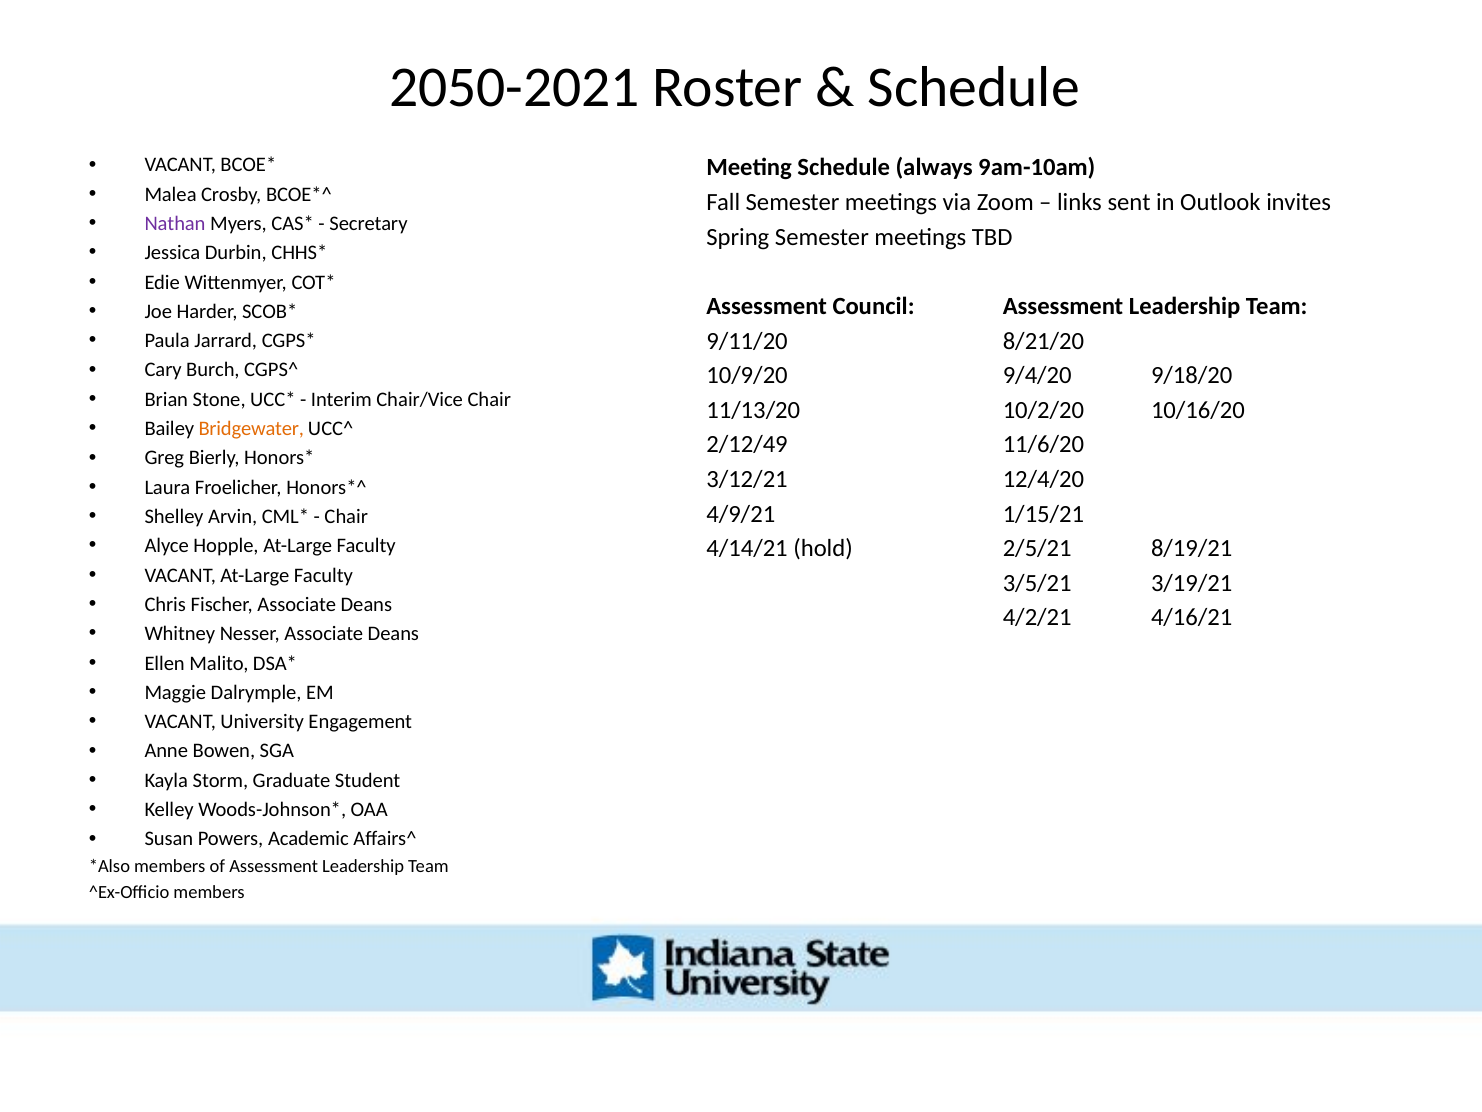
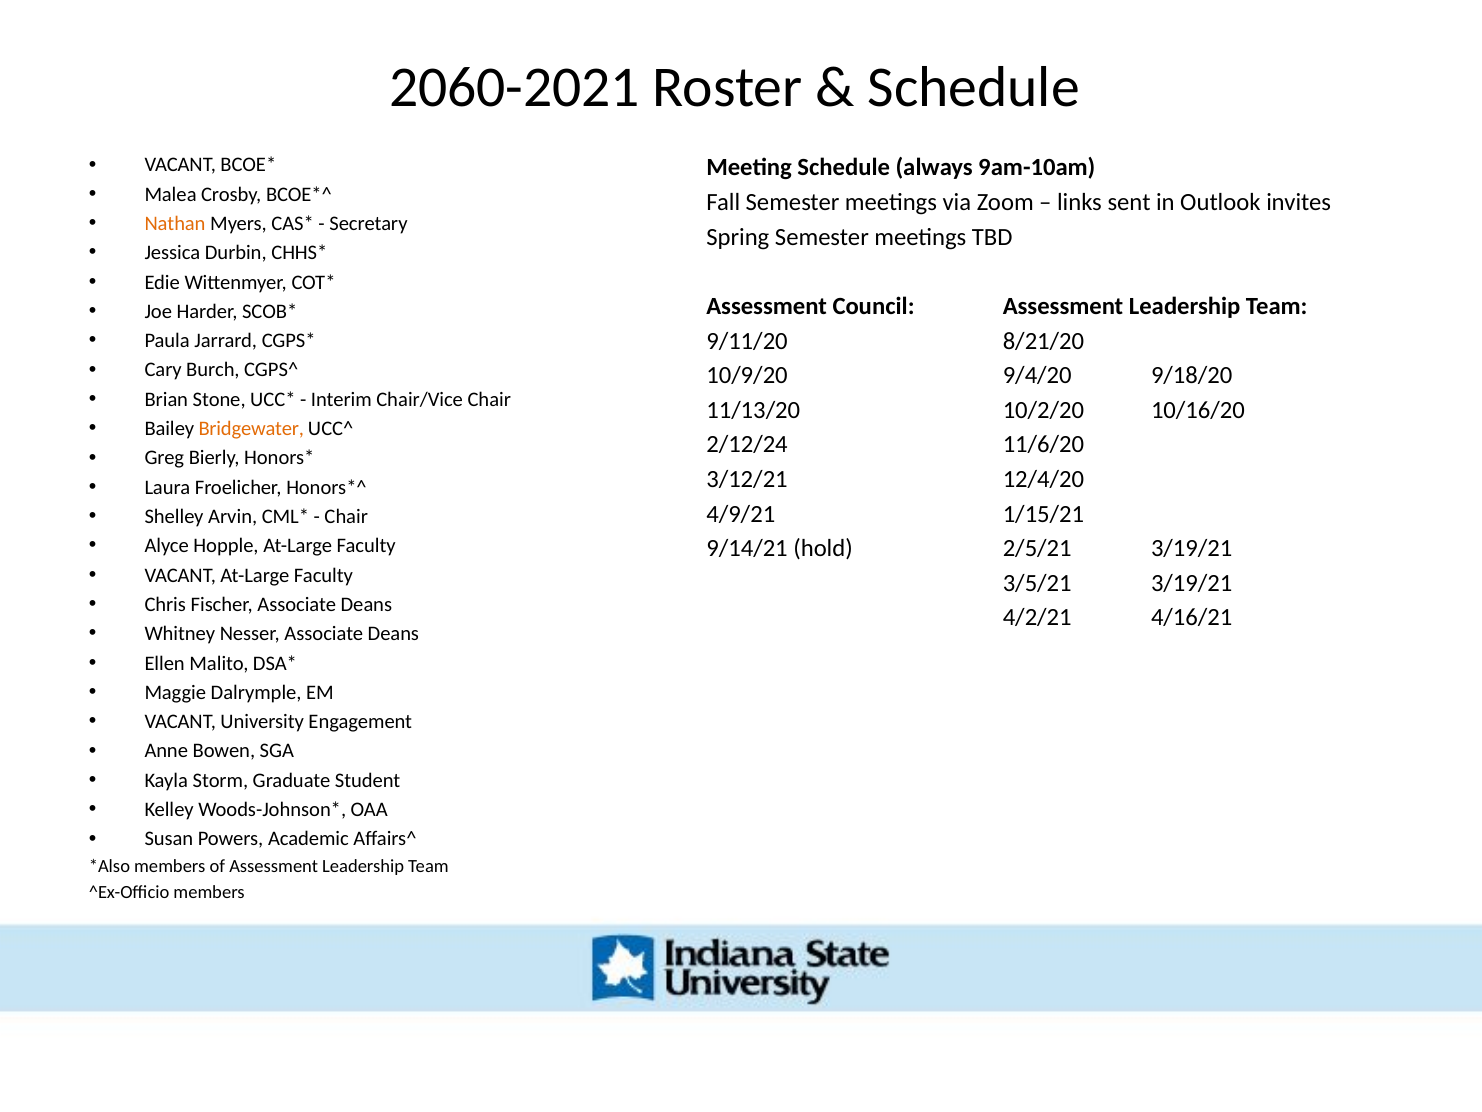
2050-2021: 2050-2021 -> 2060-2021
Nathan colour: purple -> orange
2/12/49: 2/12/49 -> 2/12/24
4/14/21: 4/14/21 -> 9/14/21
2/5/21 8/19/21: 8/19/21 -> 3/19/21
